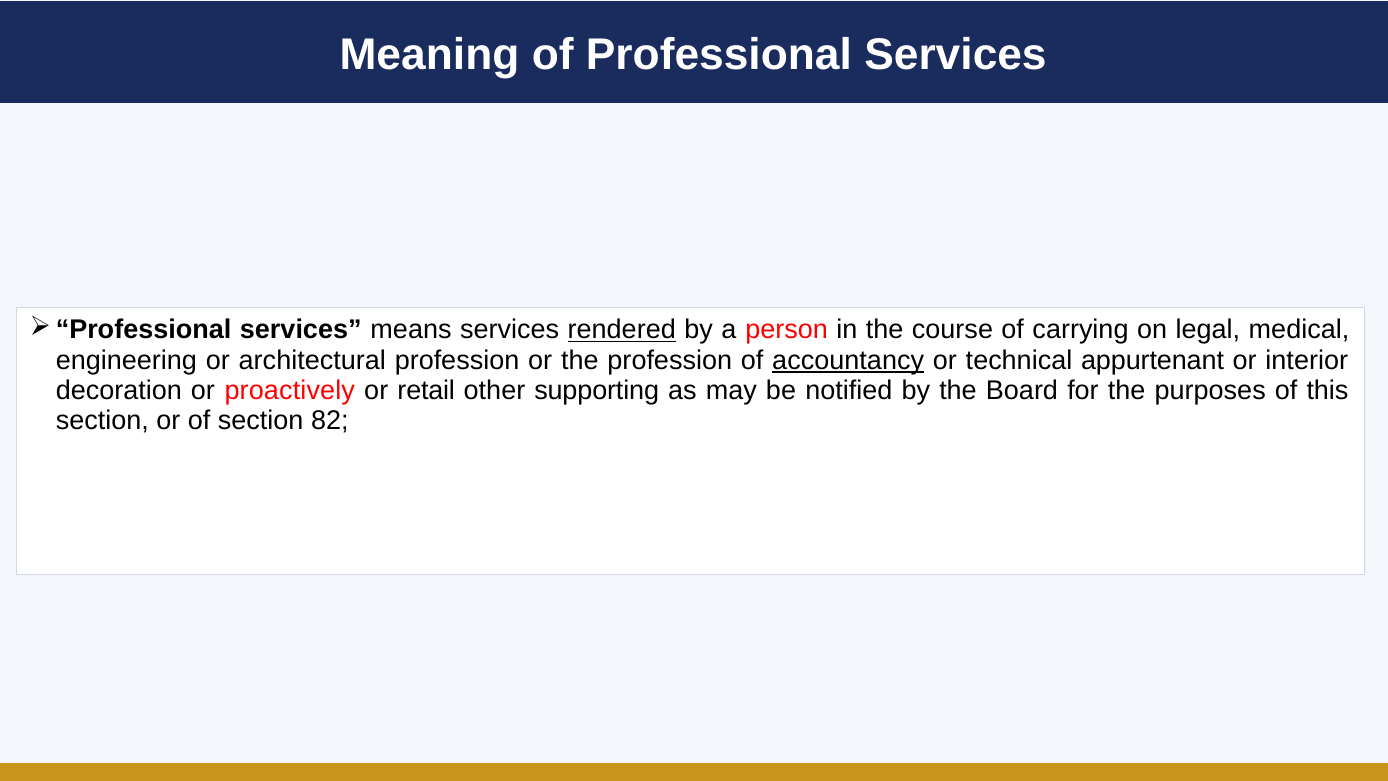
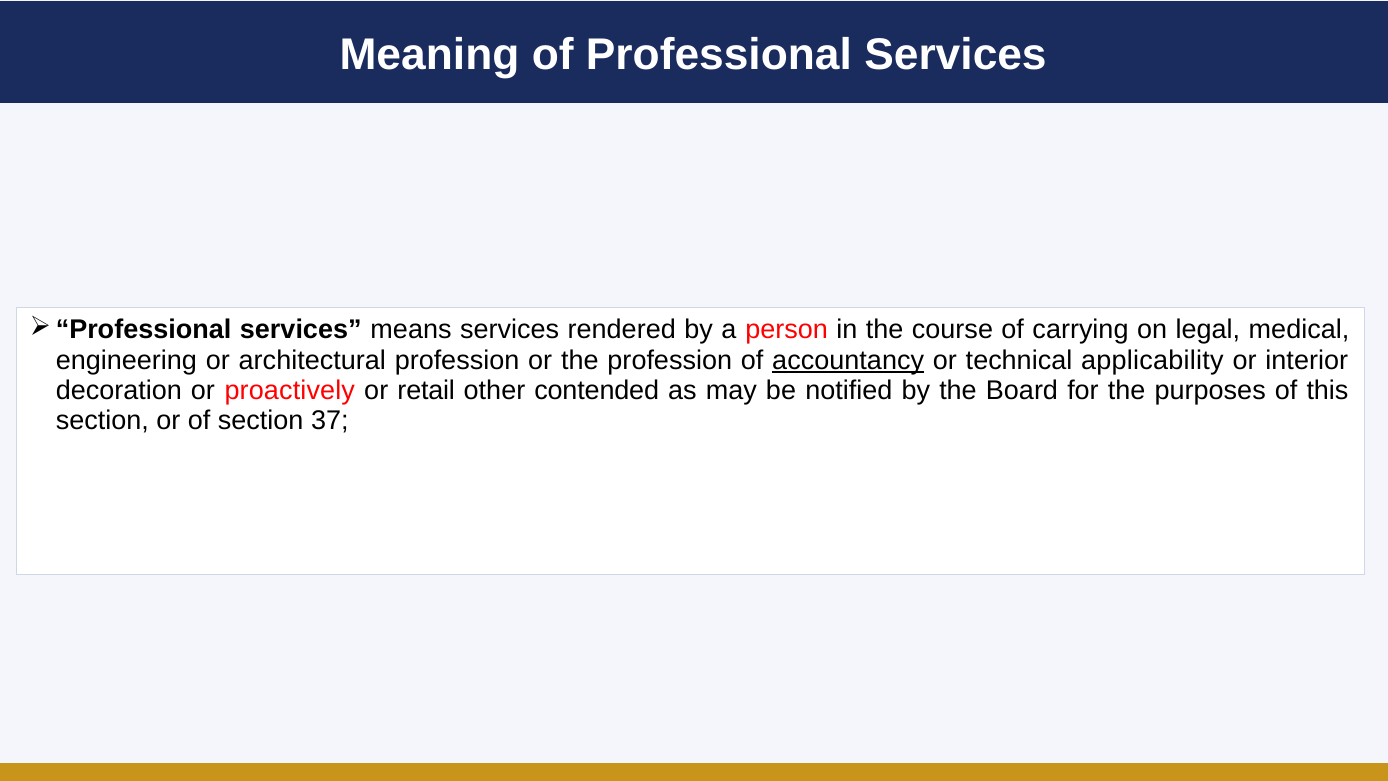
rendered underline: present -> none
appurtenant: appurtenant -> applicability
supporting: supporting -> contended
82: 82 -> 37
